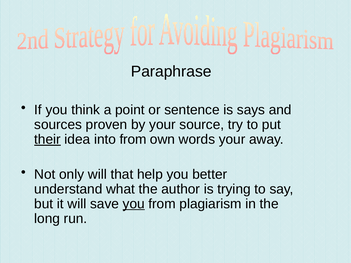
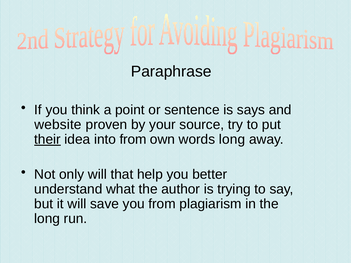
sources: sources -> website
words your: your -> long
you at (134, 204) underline: present -> none
